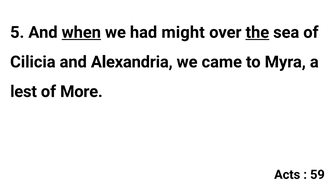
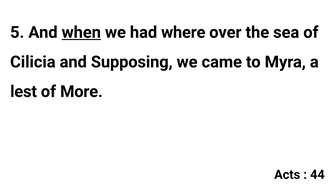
might: might -> where
the underline: present -> none
Alexandria: Alexandria -> Supposing
59: 59 -> 44
